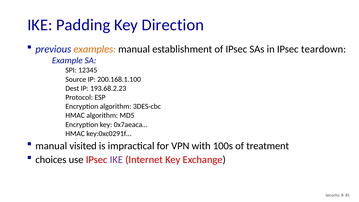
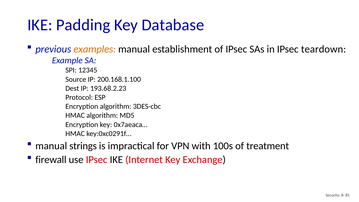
Direction: Direction -> Database
visited: visited -> strings
choices: choices -> firewall
IKE at (116, 160) colour: purple -> black
